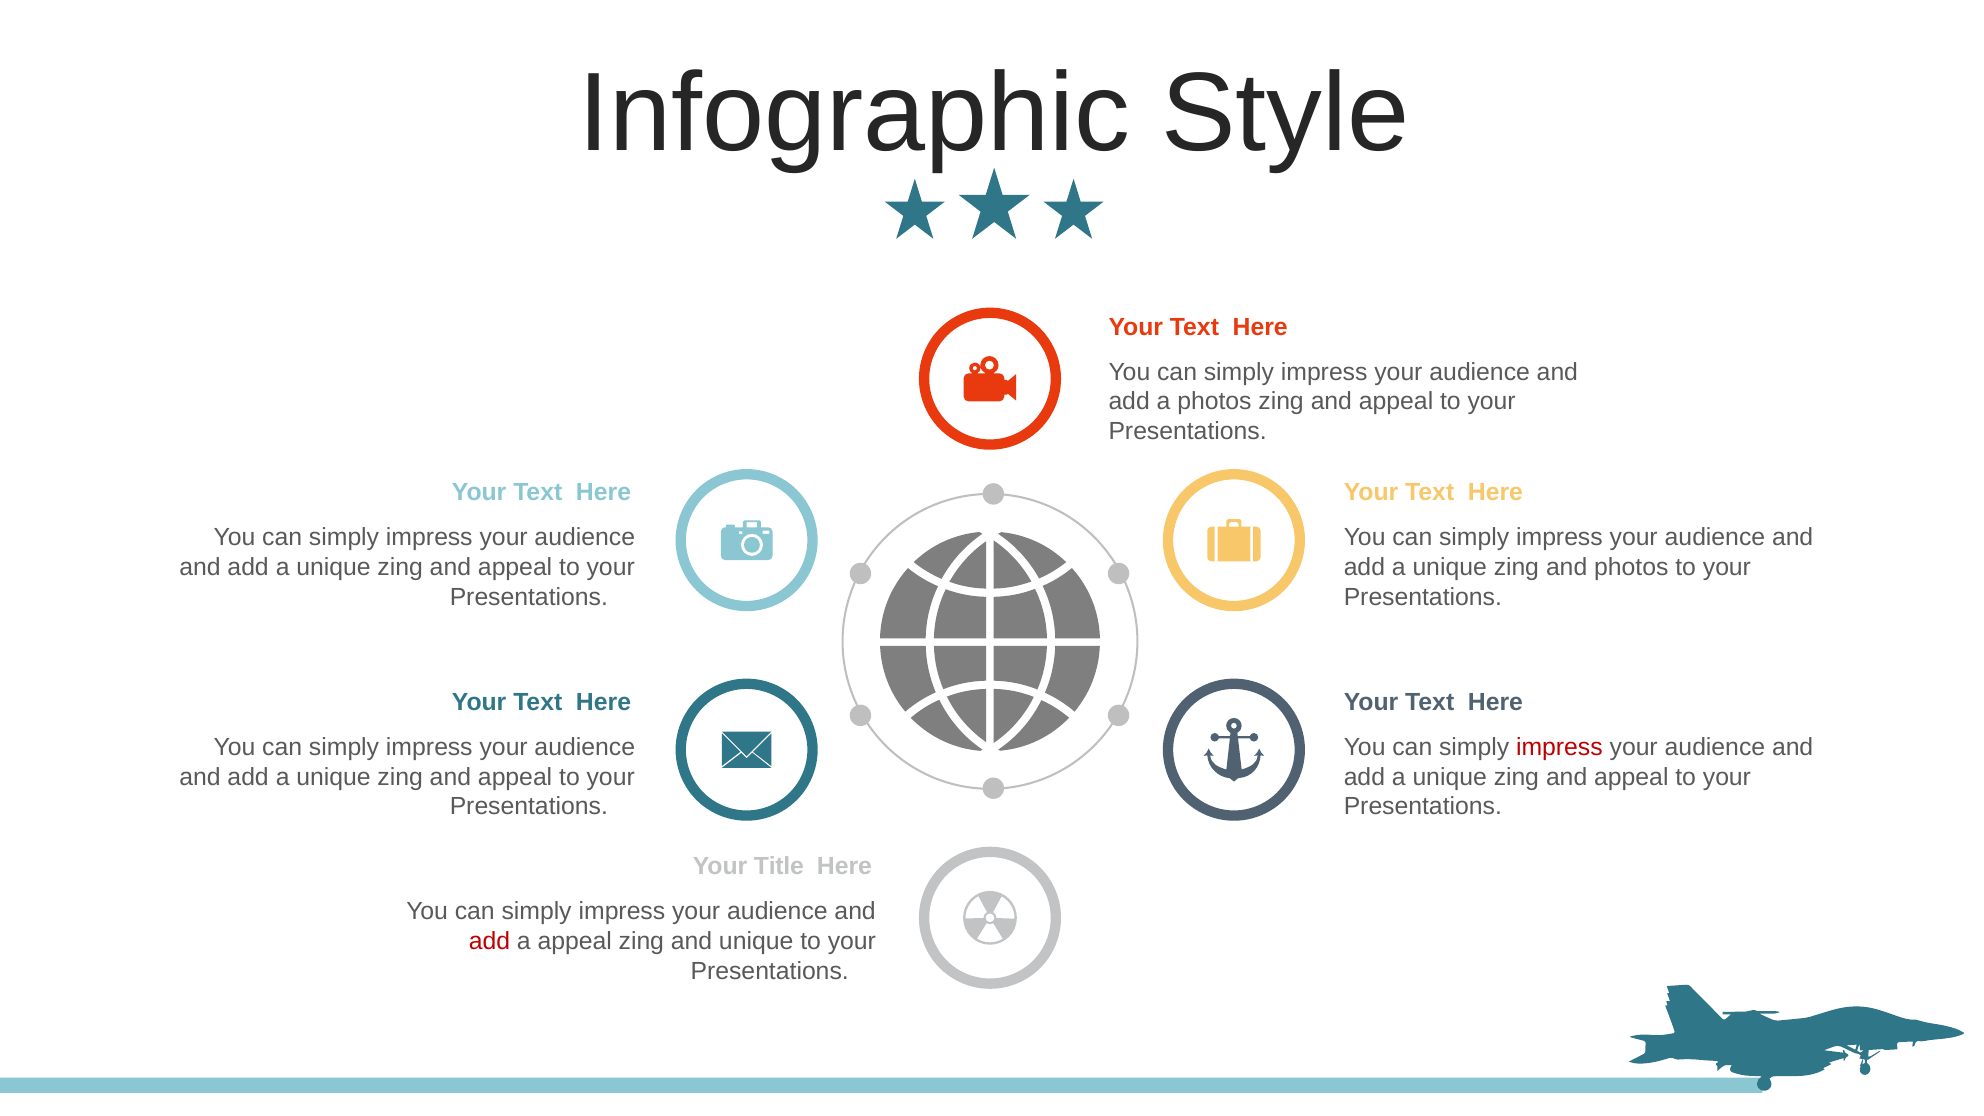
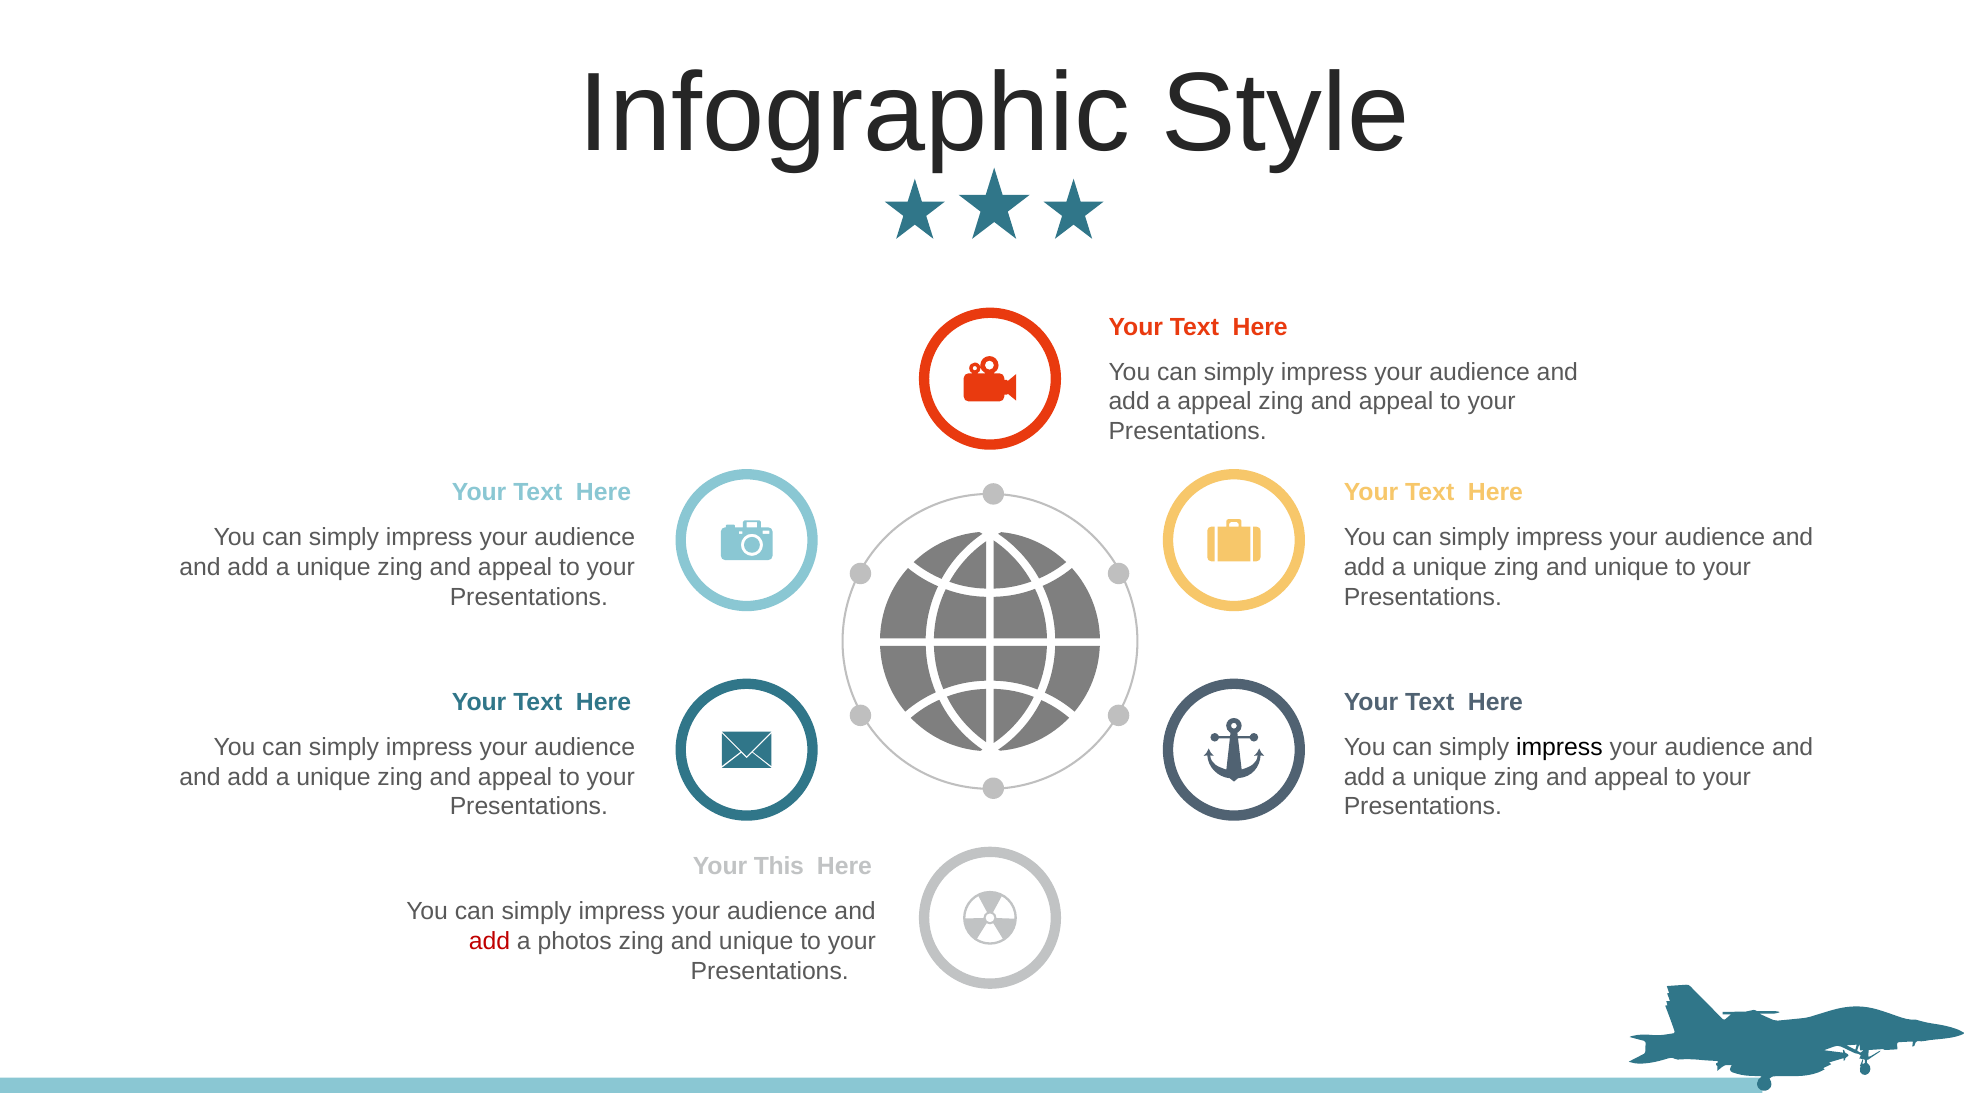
a photos: photos -> appeal
unique zing and photos: photos -> unique
impress at (1559, 747) colour: red -> black
Title: Title -> This
a appeal: appeal -> photos
